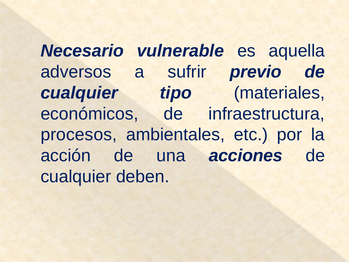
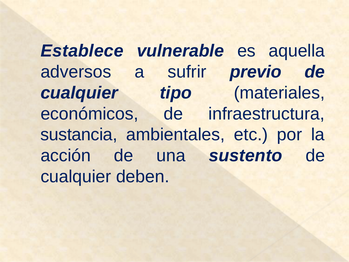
Necesario: Necesario -> Establece
procesos: procesos -> sustancia
acciones: acciones -> sustento
